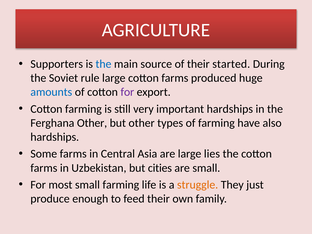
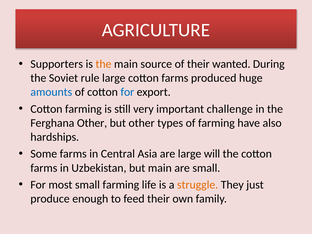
the at (103, 64) colour: blue -> orange
started: started -> wanted
for at (127, 92) colour: purple -> blue
important hardships: hardships -> challenge
lies: lies -> will
but cities: cities -> main
